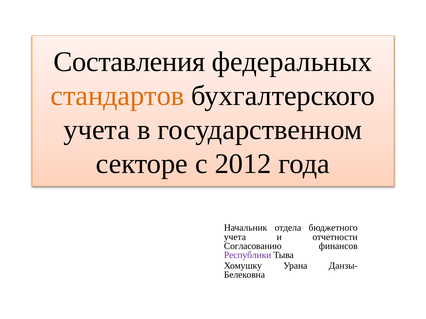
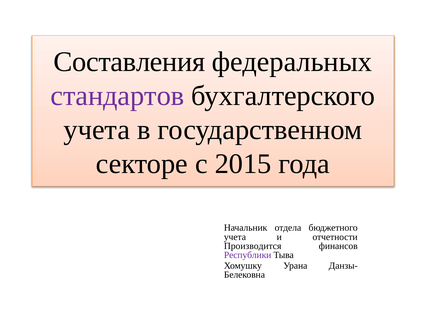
стандартов colour: orange -> purple
2012: 2012 -> 2015
Согласованию: Согласованию -> Производится
